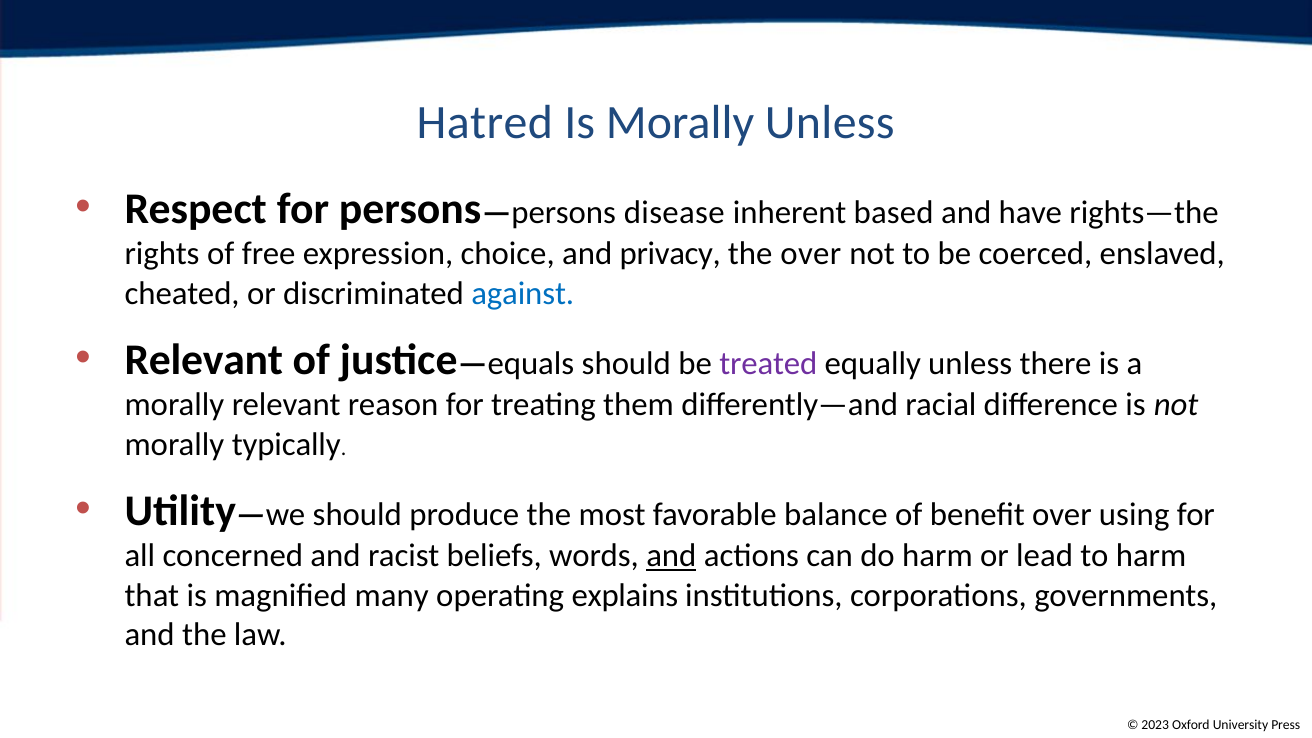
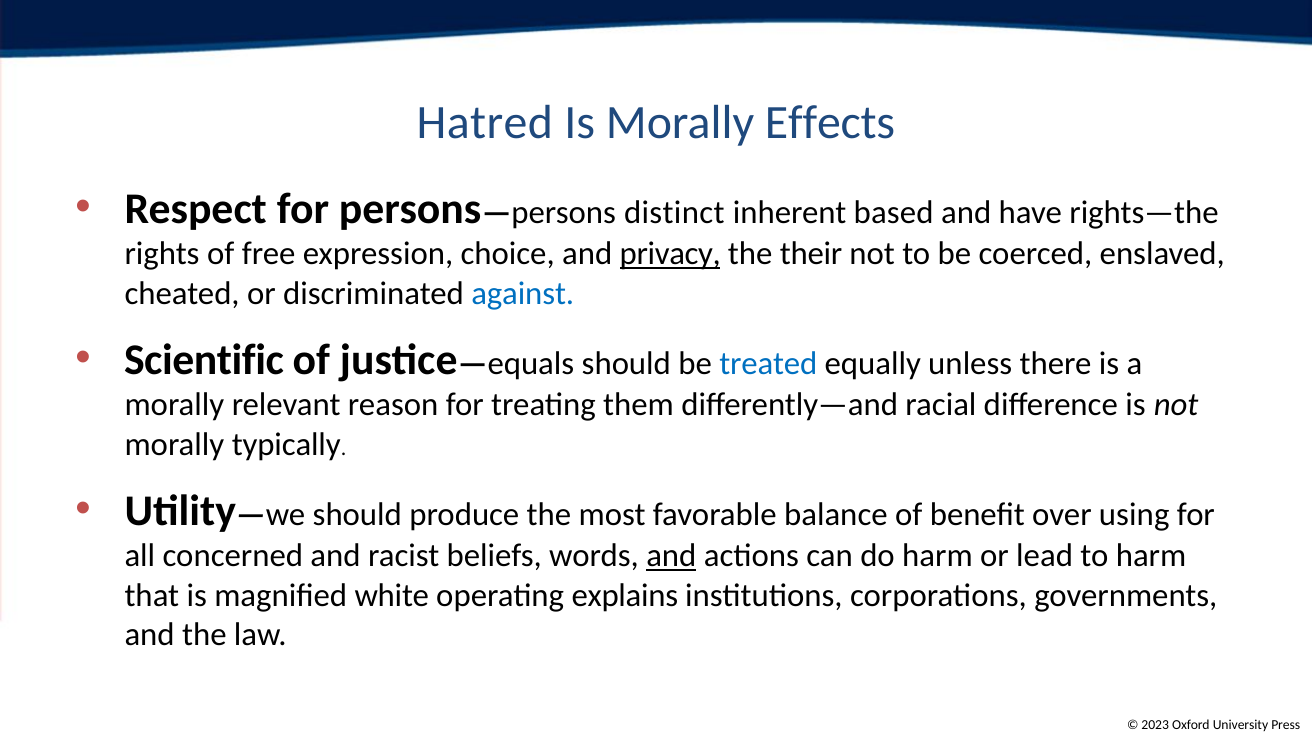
Morally Unless: Unless -> Effects
disease: disease -> distinct
privacy underline: none -> present
the over: over -> their
Relevant at (204, 360): Relevant -> Scientific
treated colour: purple -> blue
many: many -> white
